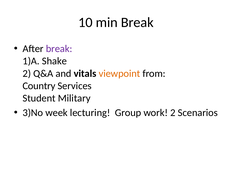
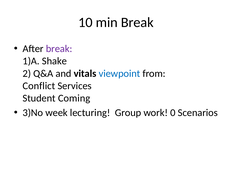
viewpoint colour: orange -> blue
Country: Country -> Conflict
Military: Military -> Coming
work 2: 2 -> 0
